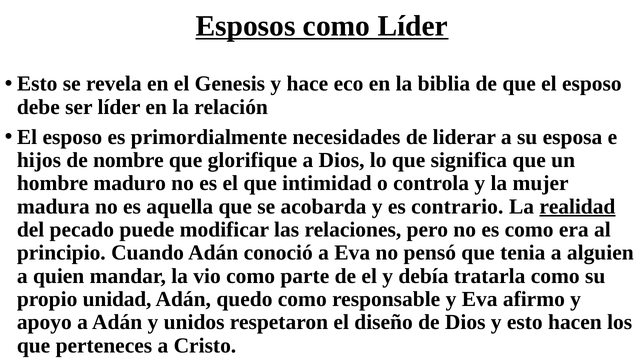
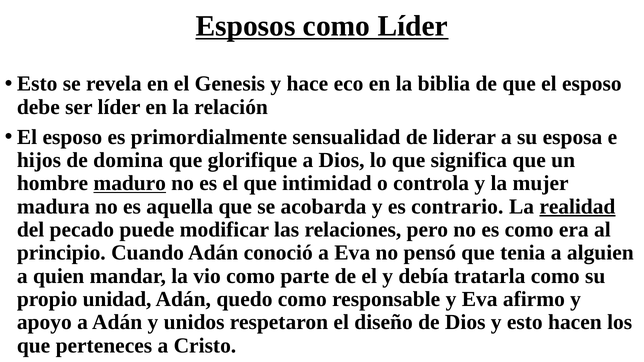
necesidades: necesidades -> sensualidad
nombre: nombre -> domina
maduro underline: none -> present
